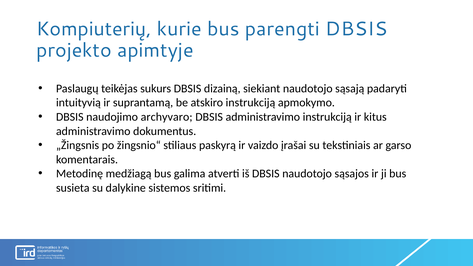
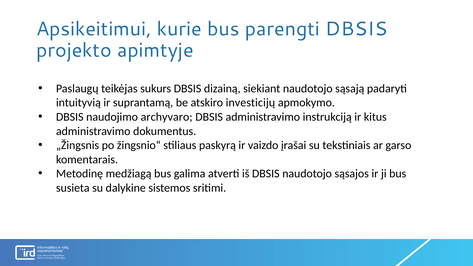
Kompiuterių: Kompiuterių -> Apsikeitimui
atskiro instrukciją: instrukciją -> investicijų
